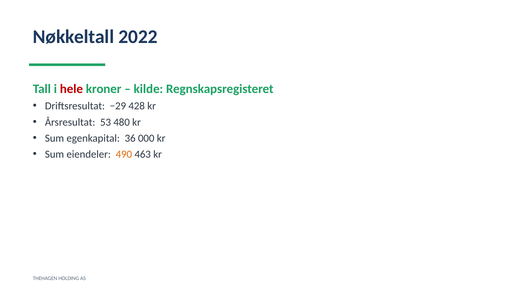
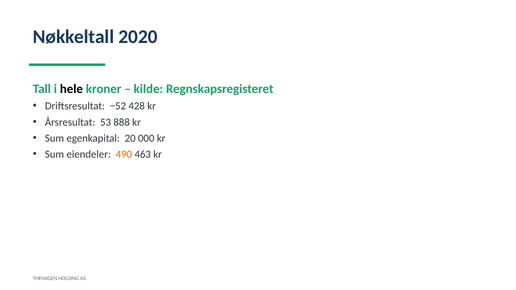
2022: 2022 -> 2020
hele colour: red -> black
−29: −29 -> −52
480: 480 -> 888
36: 36 -> 20
